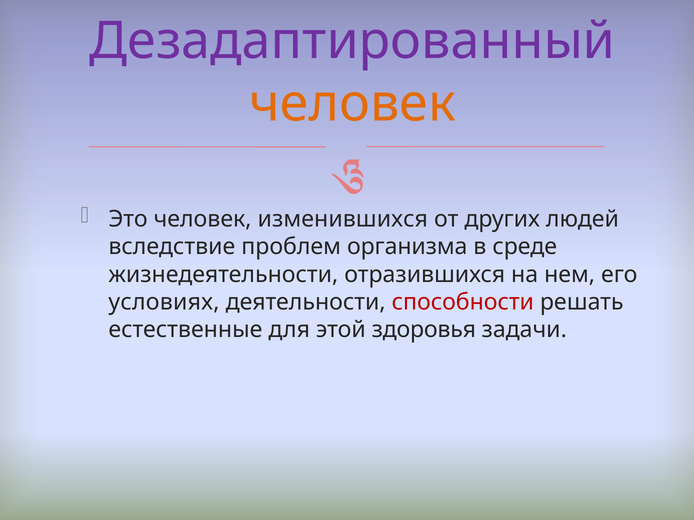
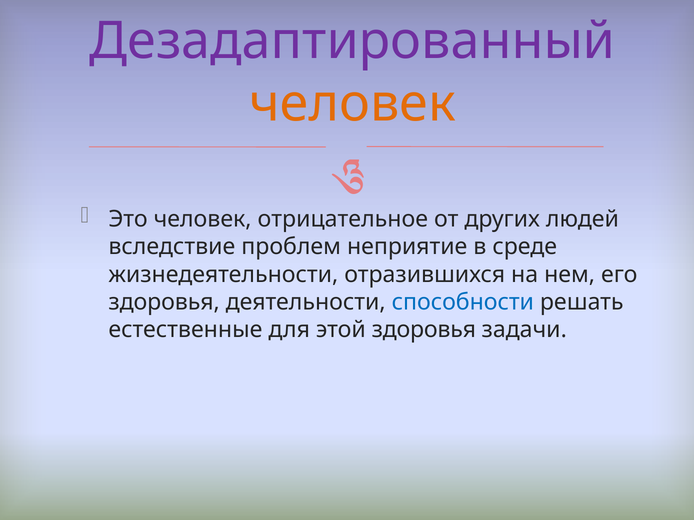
изменившихся: изменившихся -> отрицательное
организма: организма -> неприятие
условиях at (164, 302): условиях -> здоровья
способности colour: red -> blue
